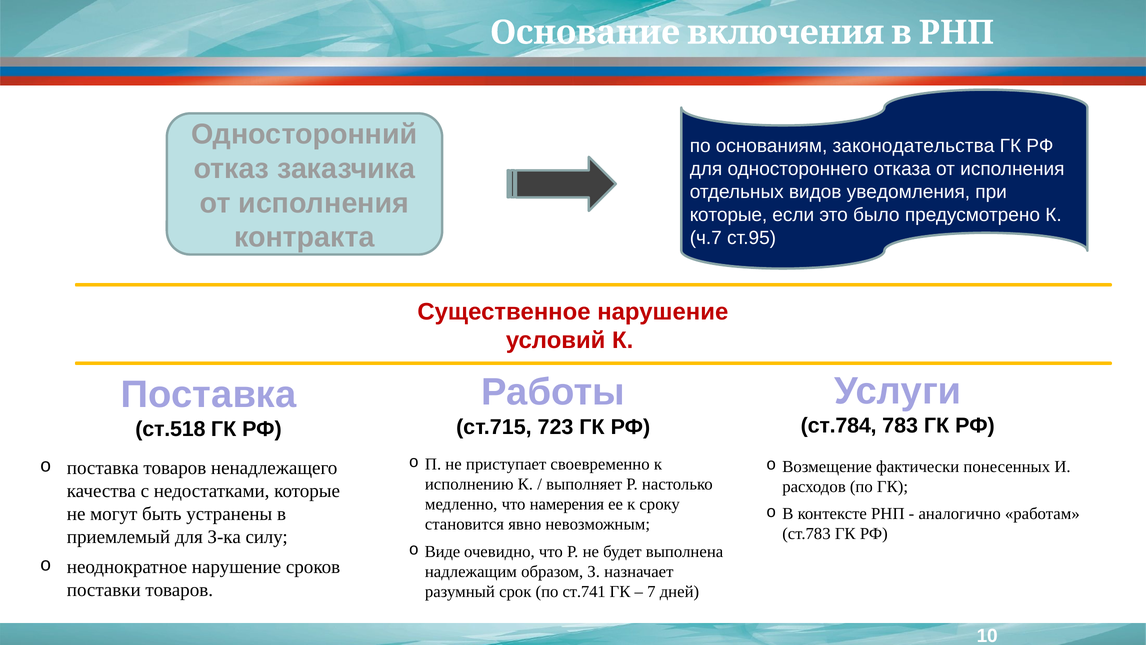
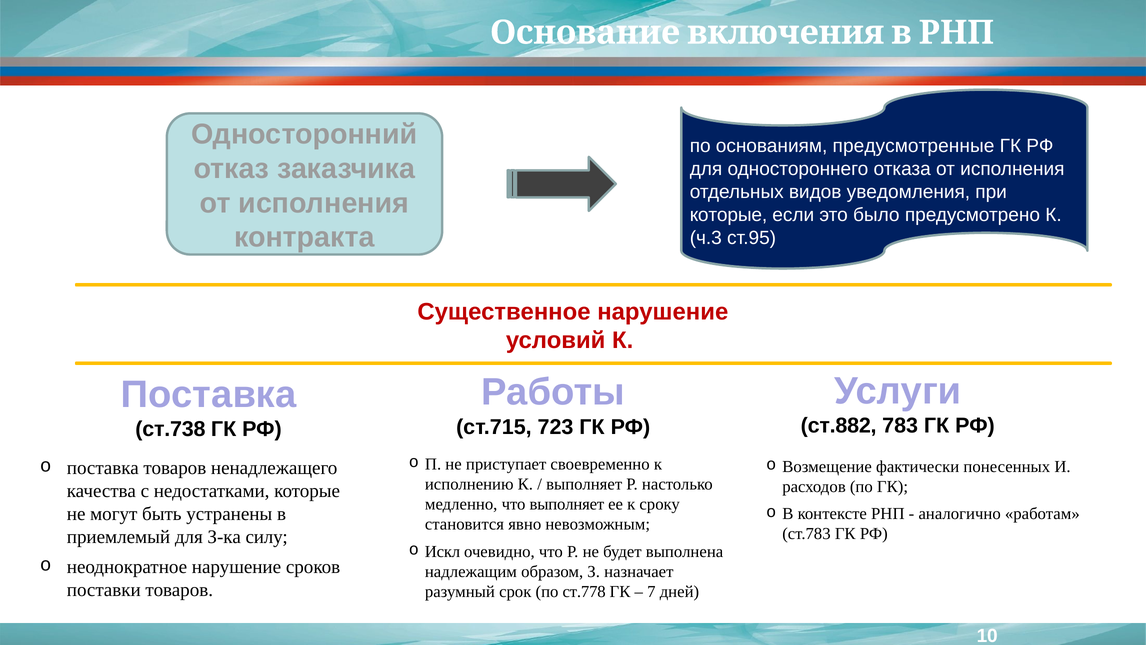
законодательства: законодательства -> предусмотренные
ч.7: ч.7 -> ч.3
ст.784: ст.784 -> ст.882
ст.518: ст.518 -> ст.738
что намерения: намерения -> выполняет
Виде: Виде -> Искл
ст.741: ст.741 -> ст.778
